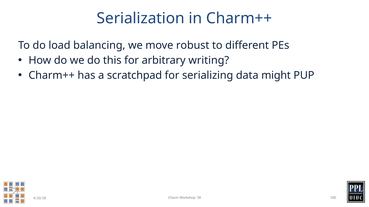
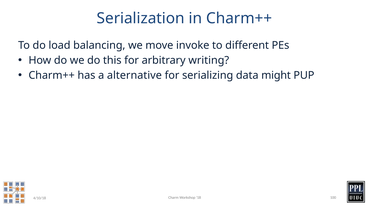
robust: robust -> invoke
scratchpad: scratchpad -> alternative
